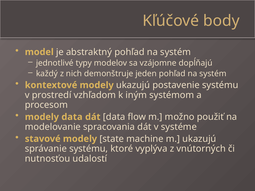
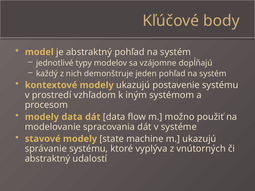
nutnosťou at (47, 159): nutnosťou -> abstraktný
